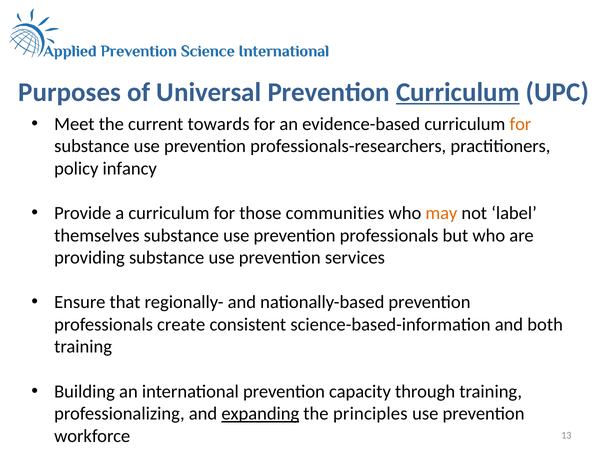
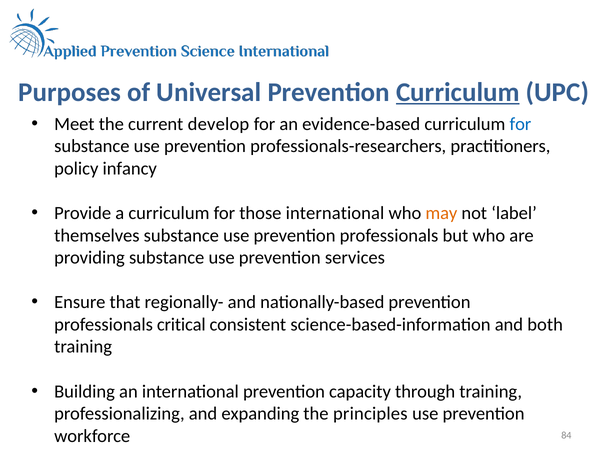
towards: towards -> develop
for at (520, 124) colour: orange -> blue
those communities: communities -> international
create: create -> critical
expanding underline: present -> none
13: 13 -> 84
